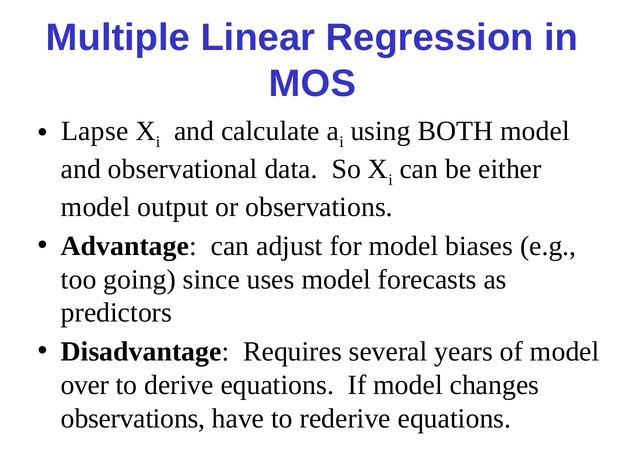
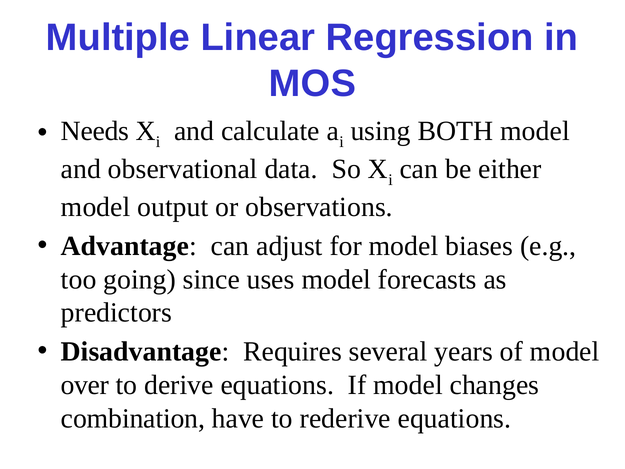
Lapse: Lapse -> Needs
observations at (133, 418): observations -> combination
